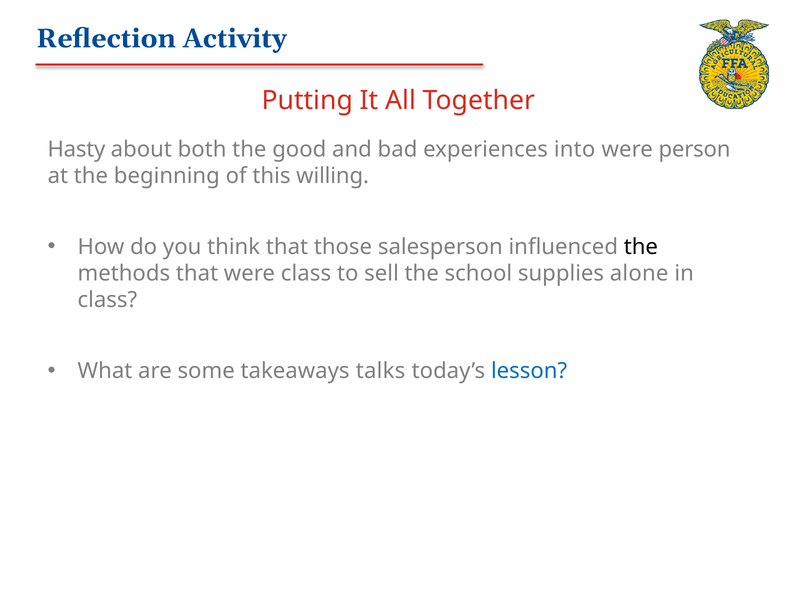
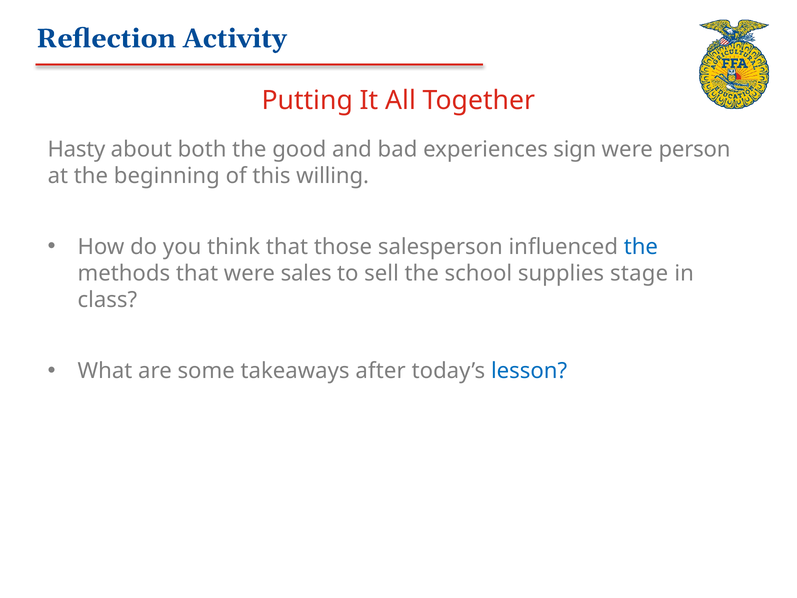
into: into -> sign
the at (641, 247) colour: black -> blue
were class: class -> sales
alone: alone -> stage
talks: talks -> after
